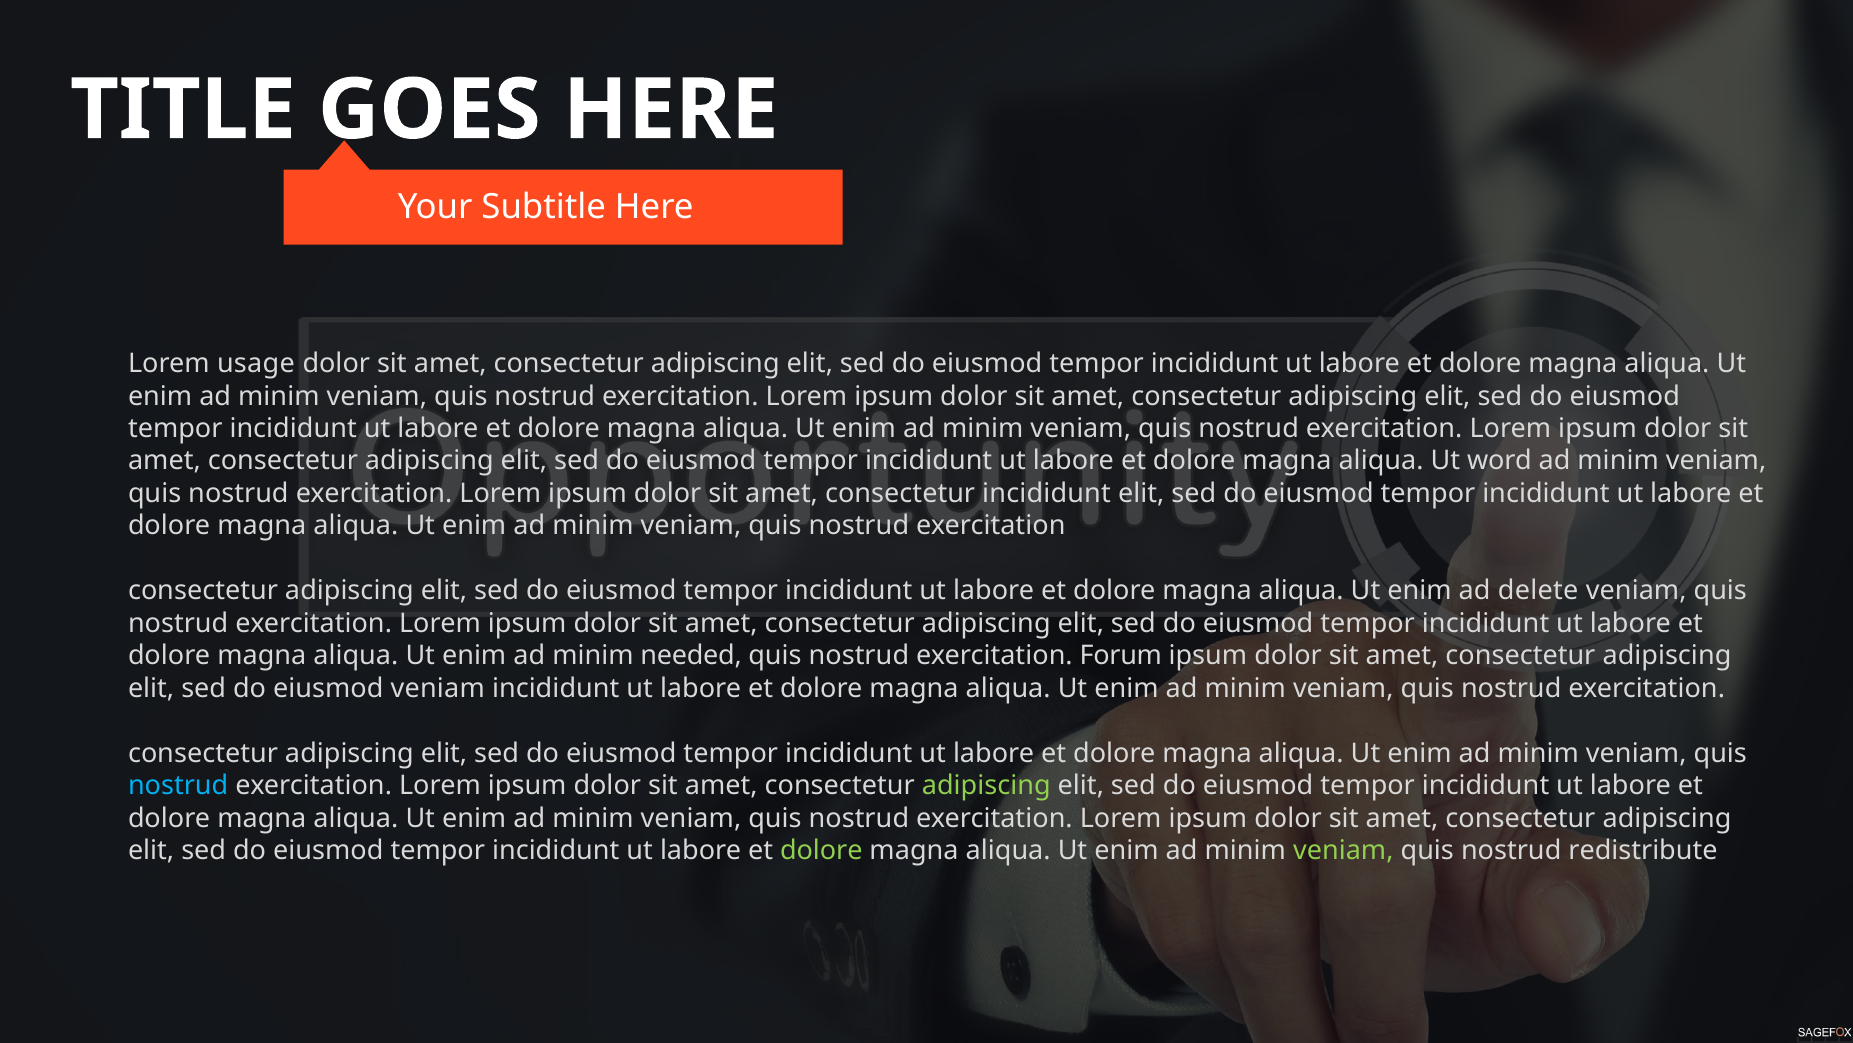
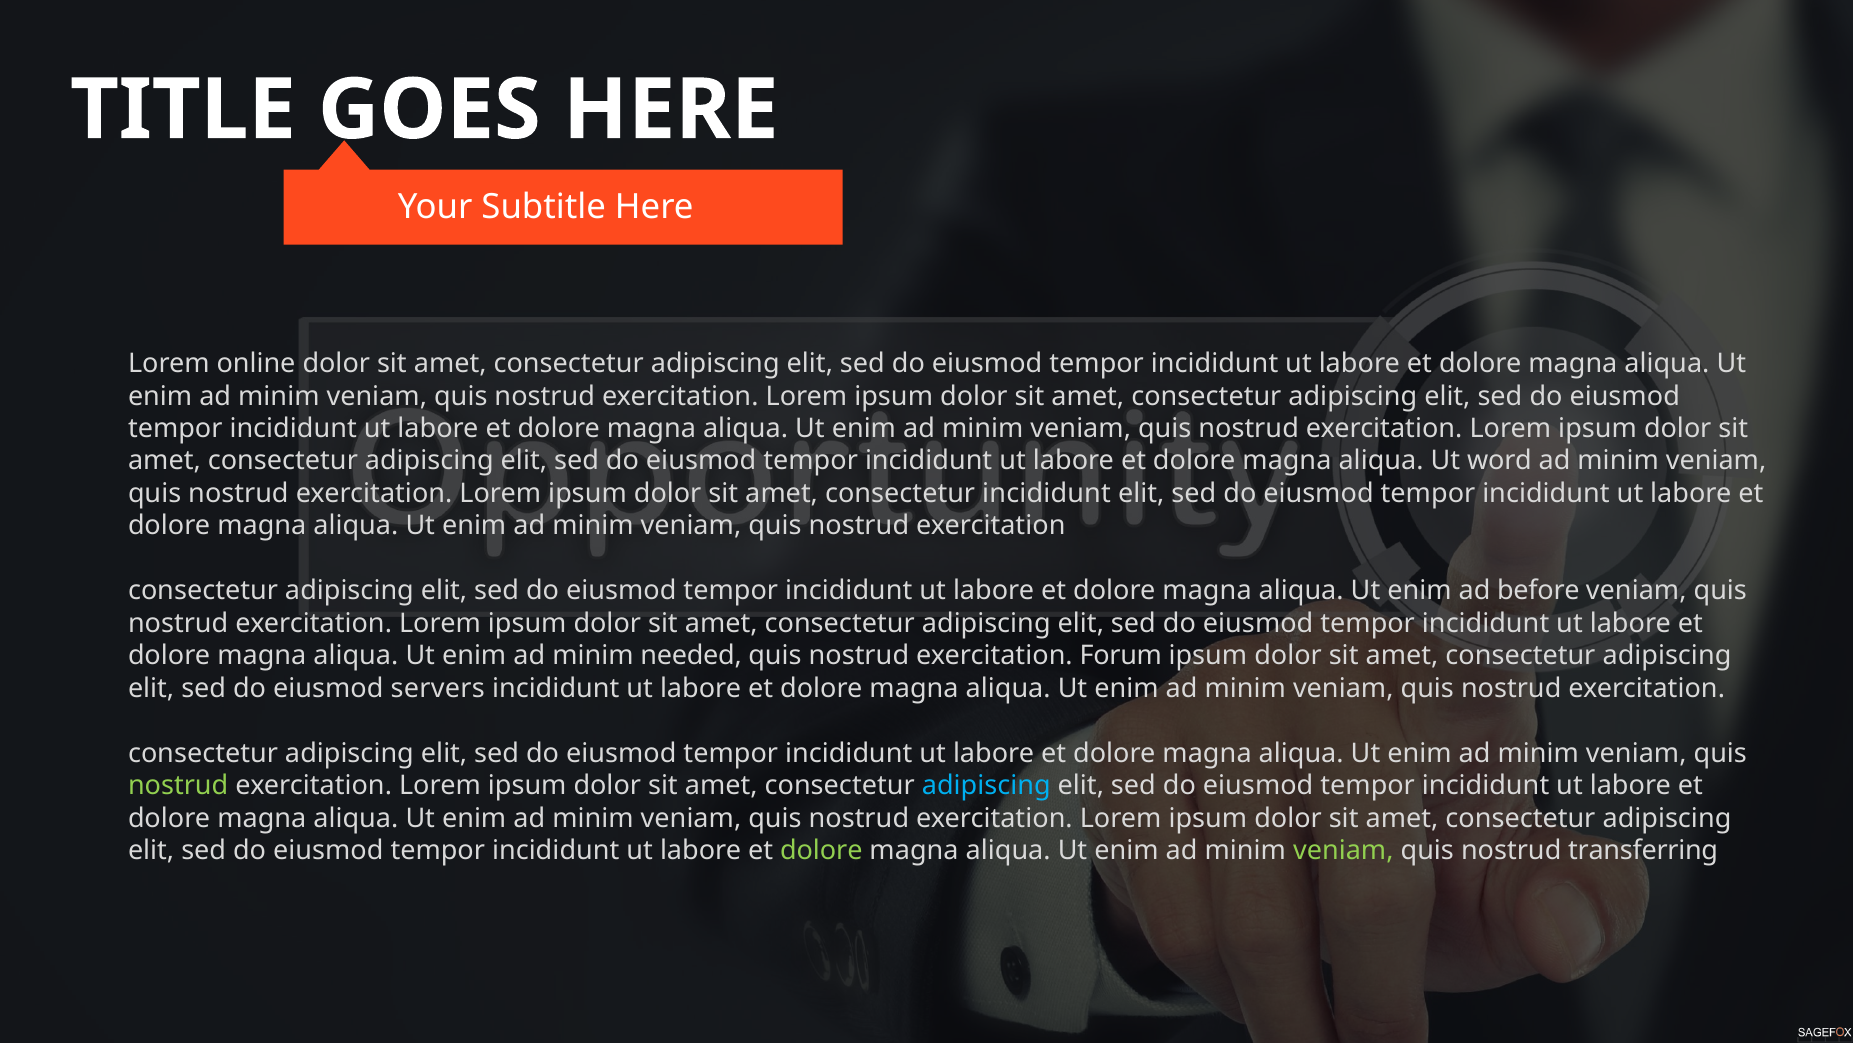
usage: usage -> online
delete: delete -> before
eiusmod veniam: veniam -> servers
nostrud at (178, 785) colour: light blue -> light green
adipiscing at (986, 785) colour: light green -> light blue
redistribute: redistribute -> transferring
